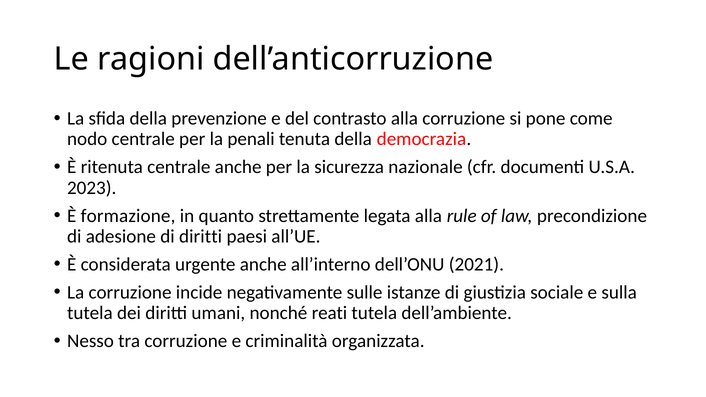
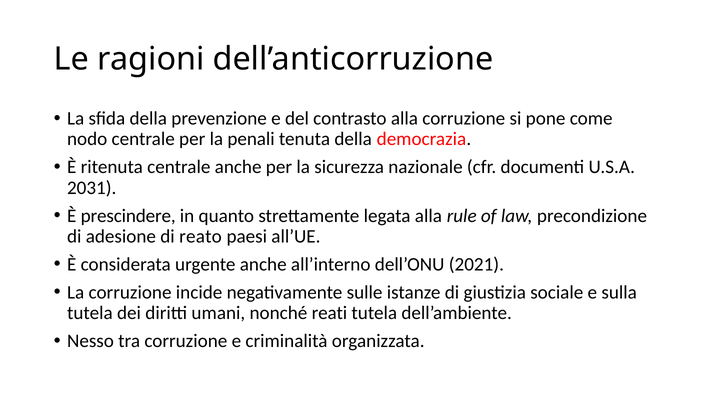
2023: 2023 -> 2031
formazione: formazione -> prescindere
di diritti: diritti -> reato
